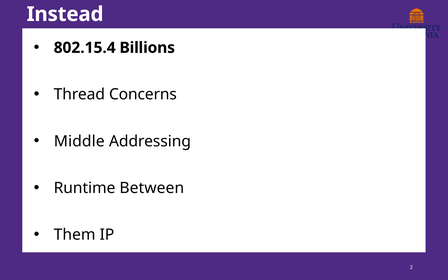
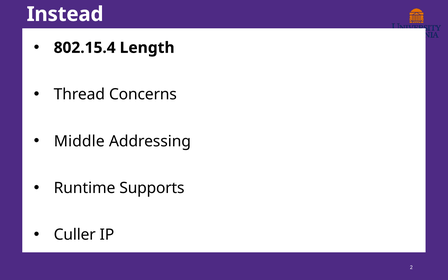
Billions: Billions -> Length
Between: Between -> Supports
Them: Them -> Culler
